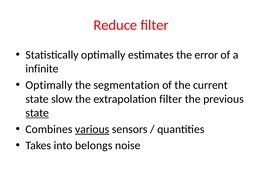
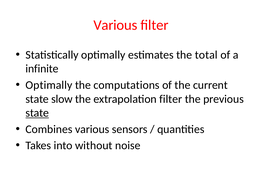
Reduce at (115, 25): Reduce -> Various
error: error -> total
segmentation: segmentation -> computations
various at (92, 130) underline: present -> none
belongs: belongs -> without
